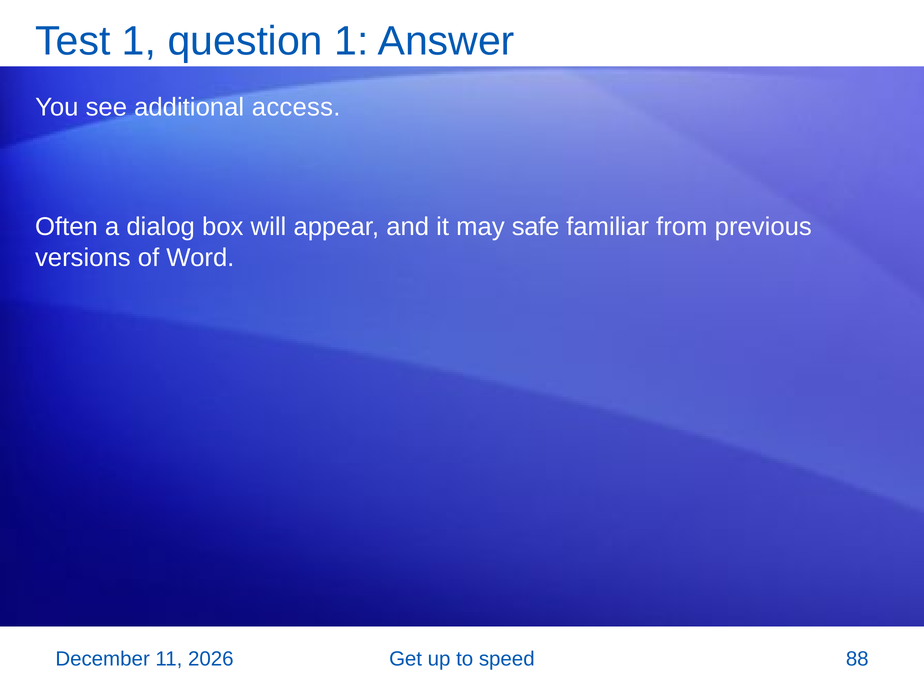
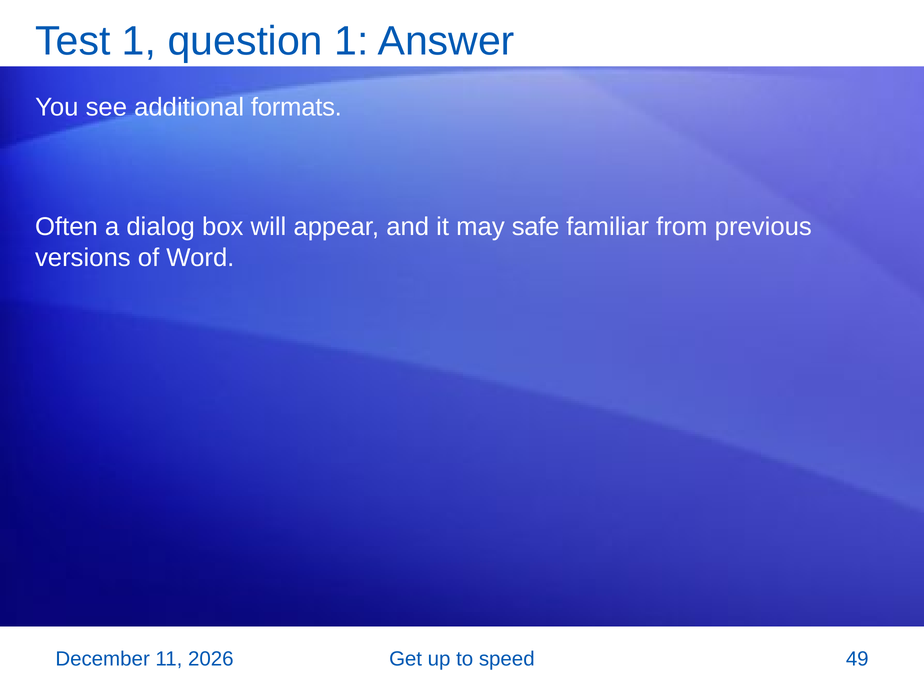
access: access -> formats
88: 88 -> 49
